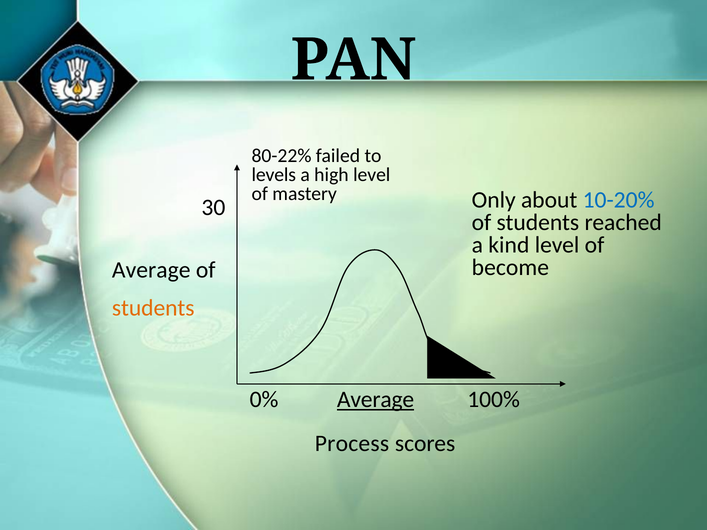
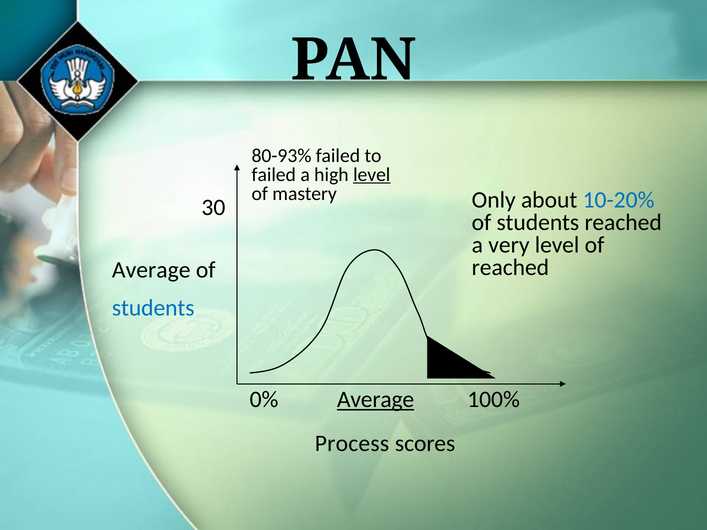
80-22%: 80-22% -> 80-93%
levels at (274, 175): levels -> failed
level at (372, 175) underline: none -> present
kind: kind -> very
become at (510, 268): become -> reached
students at (153, 308) colour: orange -> blue
